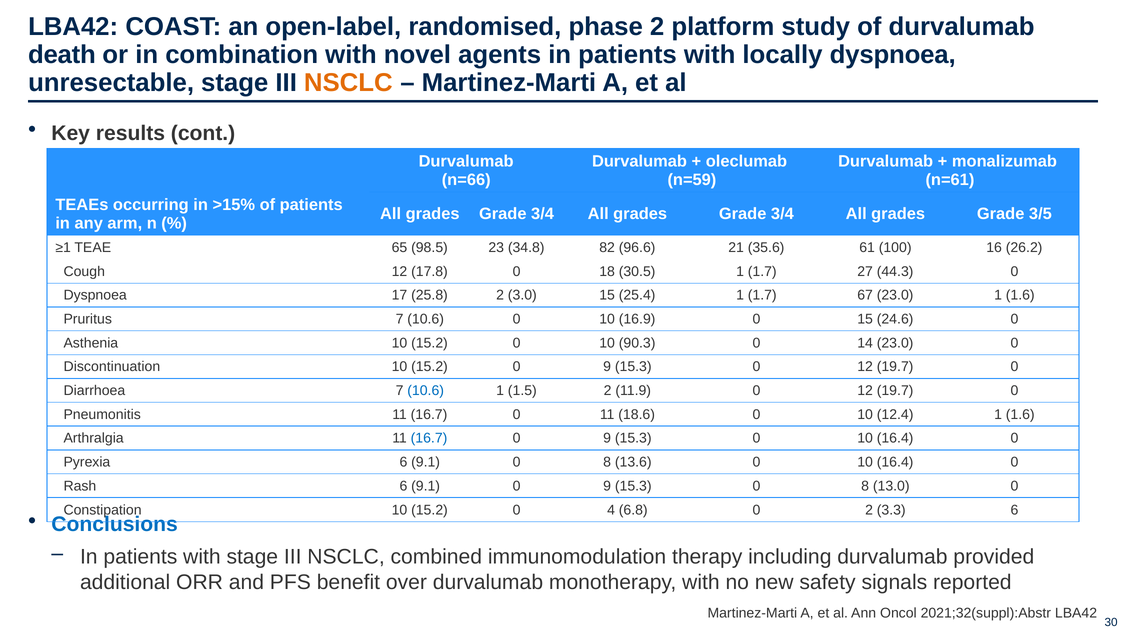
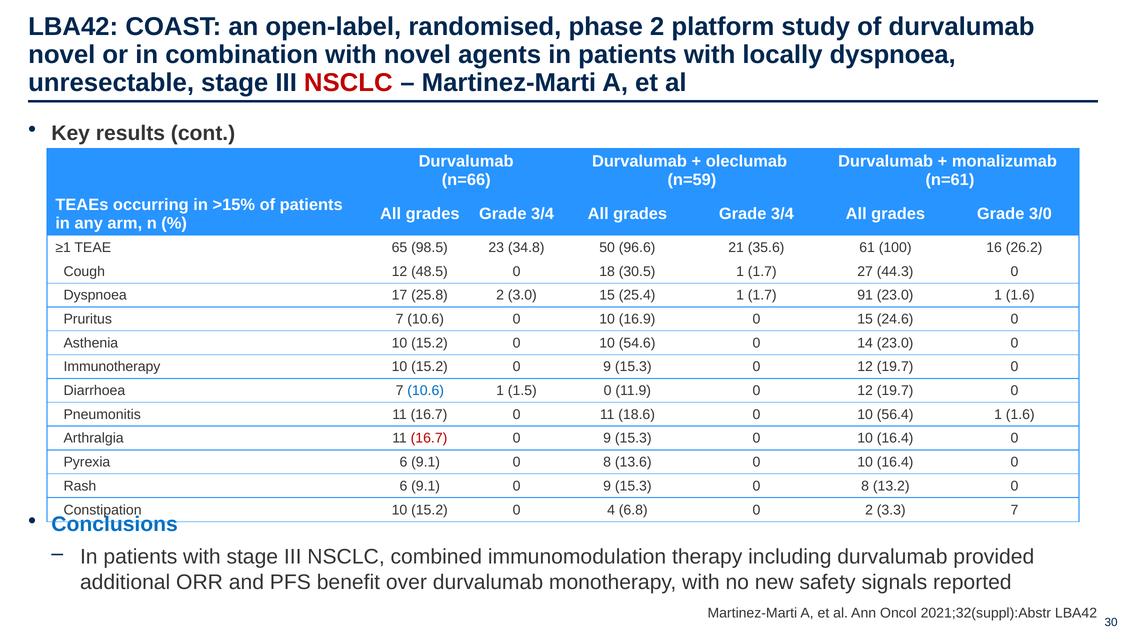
death at (62, 55): death -> novel
NSCLC at (348, 83) colour: orange -> red
3/5: 3/5 -> 3/0
82: 82 -> 50
17.8: 17.8 -> 48.5
67: 67 -> 91
90.3: 90.3 -> 54.6
Discontinuation: Discontinuation -> Immunotherapy
1.5 2: 2 -> 0
12.4: 12.4 -> 56.4
16.7 at (429, 439) colour: blue -> red
13.0: 13.0 -> 13.2
3.3 6: 6 -> 7
